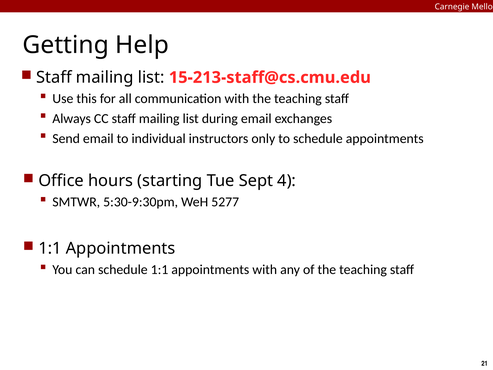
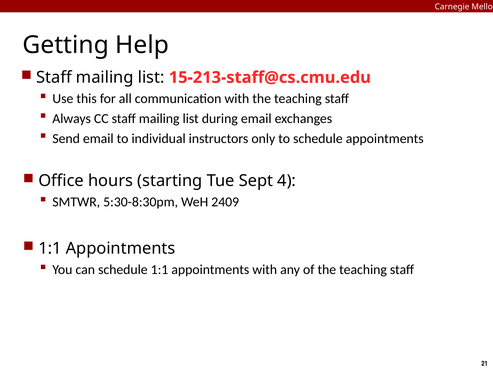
5:30-9:30pm: 5:30-9:30pm -> 5:30-8:30pm
5277: 5277 -> 2409
